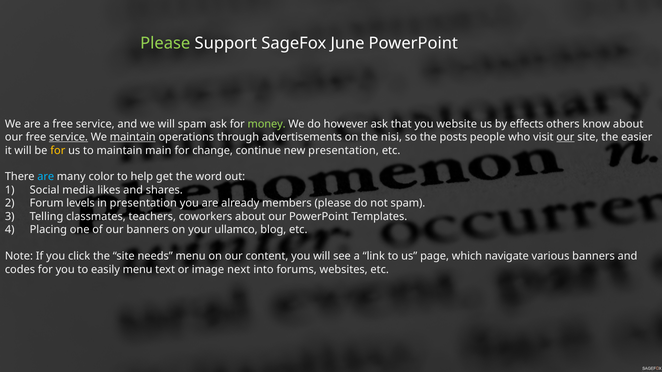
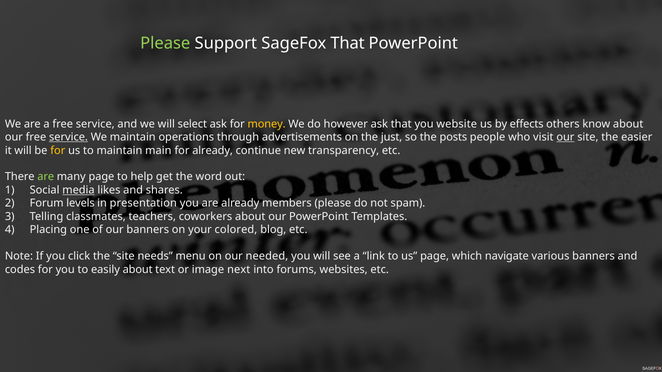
SageFox June: June -> That
will spam: spam -> select
money colour: light green -> yellow
maintain at (133, 137) underline: present -> none
nisi: nisi -> just
for change: change -> already
new presentation: presentation -> transparency
are at (46, 177) colour: light blue -> light green
many color: color -> page
media underline: none -> present
ullamco: ullamco -> colored
content: content -> needed
easily menu: menu -> about
